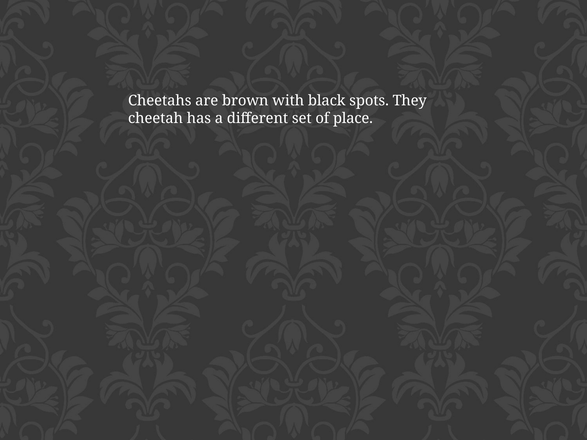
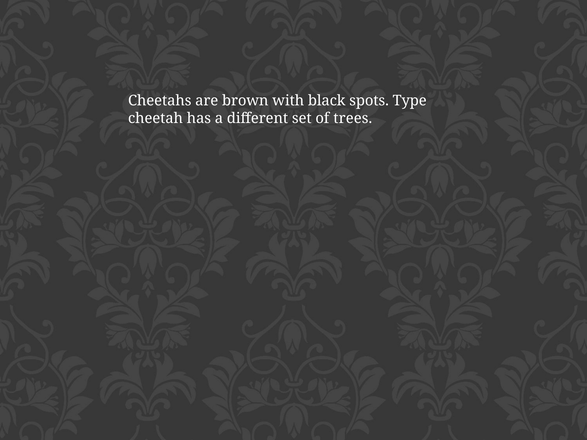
They: They -> Type
place: place -> trees
